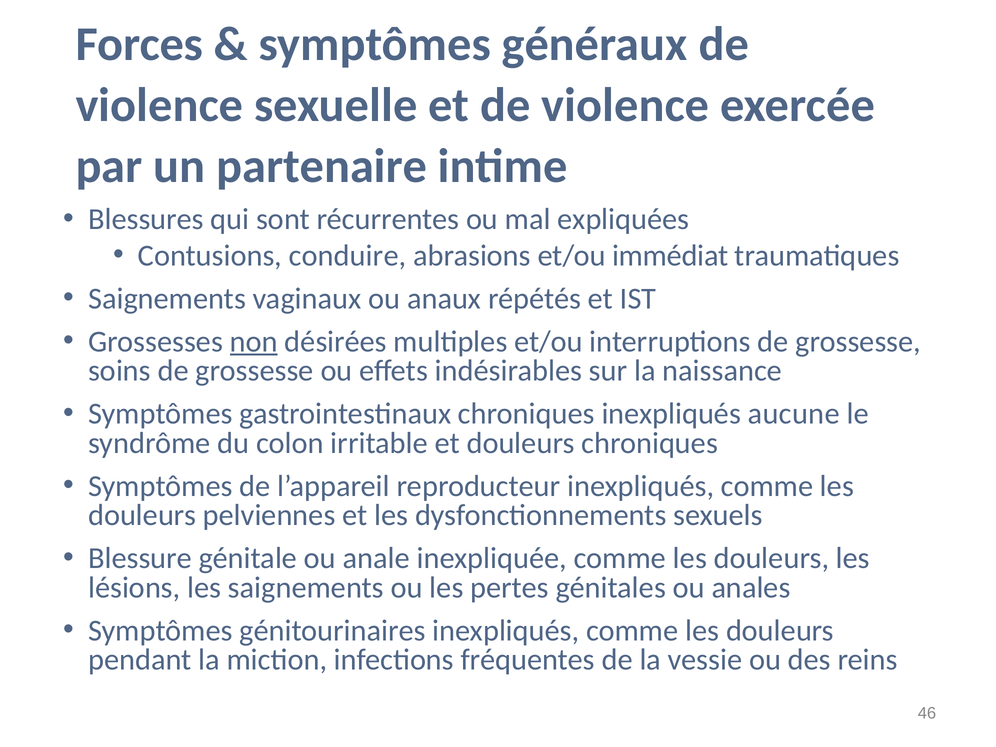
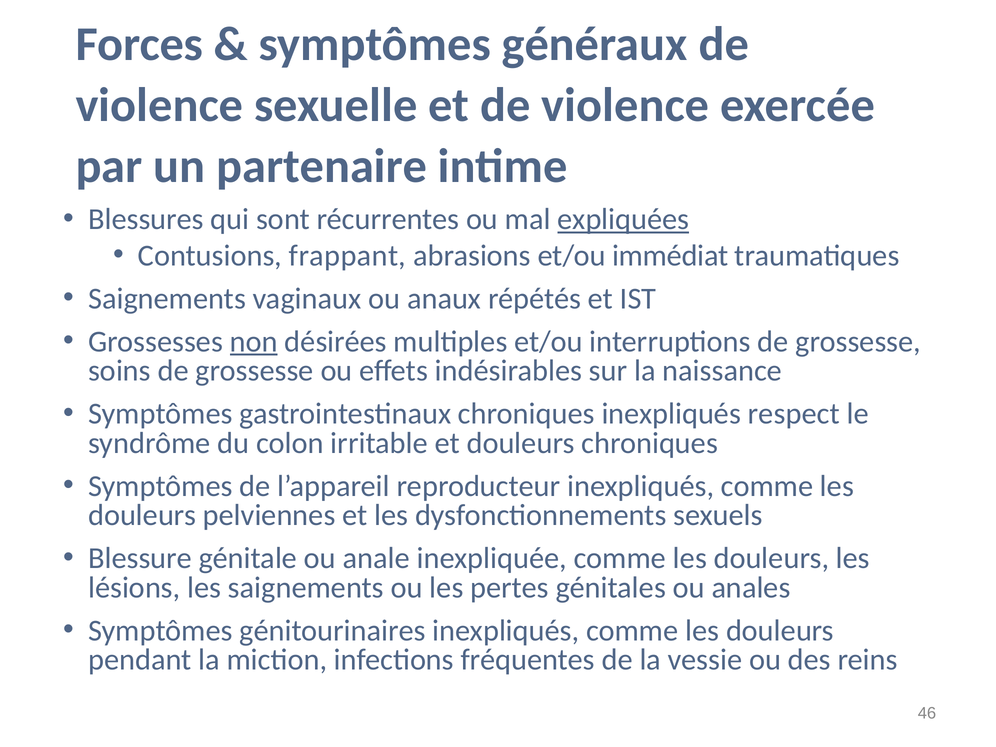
expliquées underline: none -> present
conduire: conduire -> frappant
aucune: aucune -> respect
